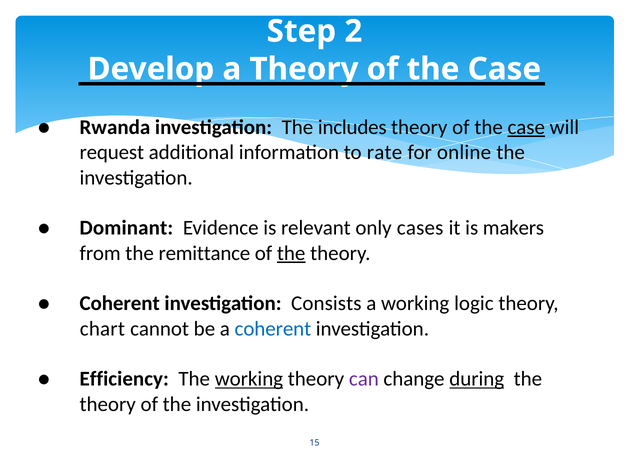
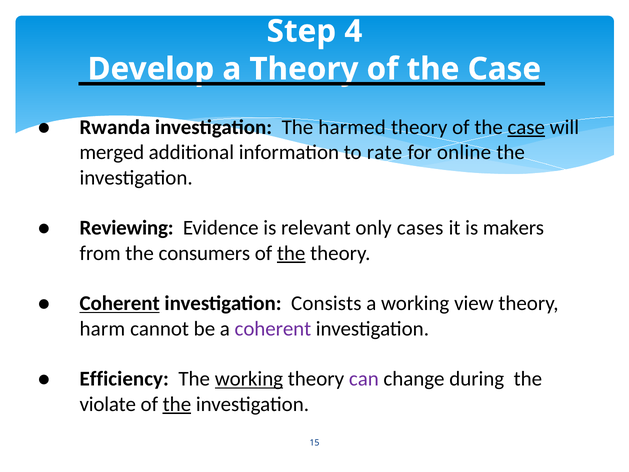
2: 2 -> 4
includes: includes -> harmed
request: request -> merged
Dominant: Dominant -> Reviewing
remittance: remittance -> consumers
Coherent at (120, 303) underline: none -> present
logic: logic -> view
chart: chart -> harm
coherent at (273, 328) colour: blue -> purple
during underline: present -> none
theory at (108, 404): theory -> violate
the at (177, 404) underline: none -> present
